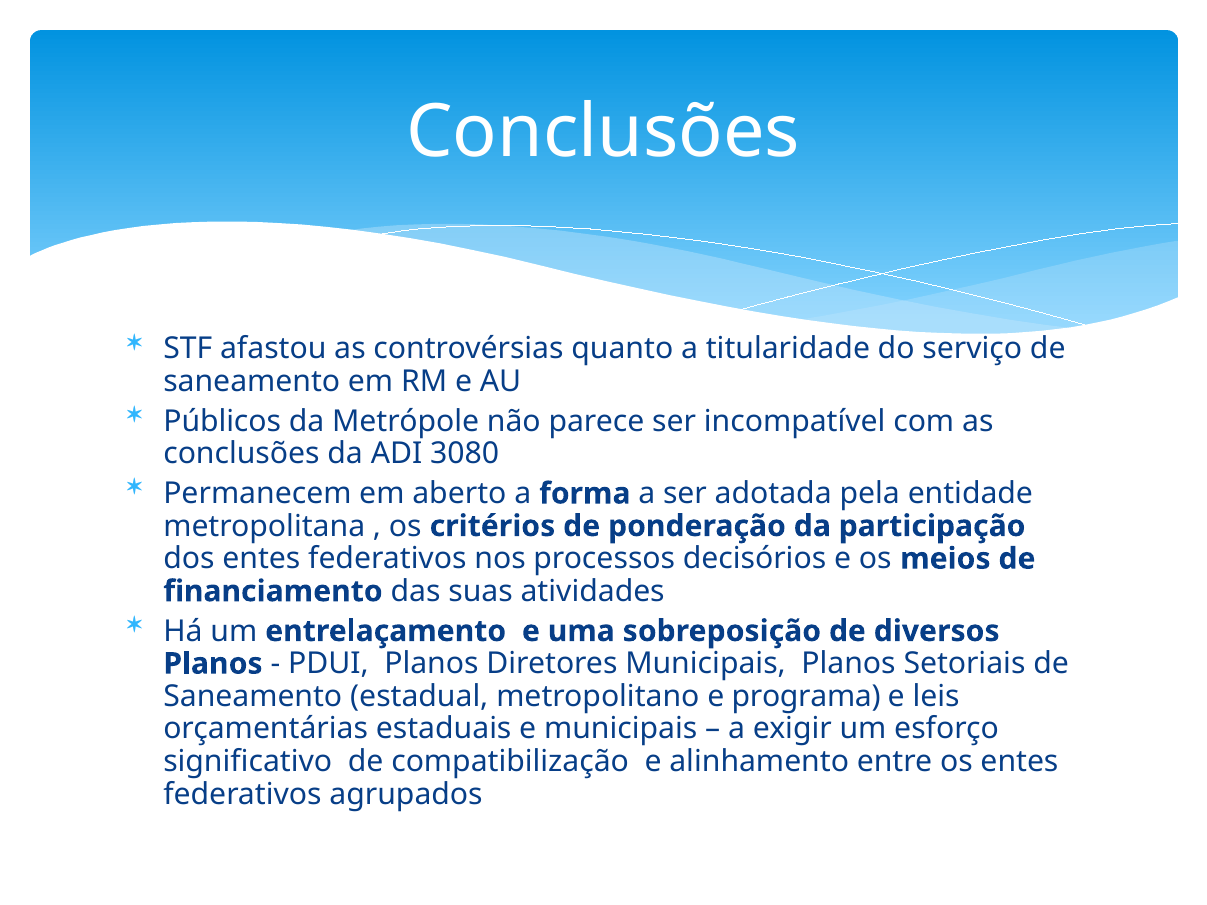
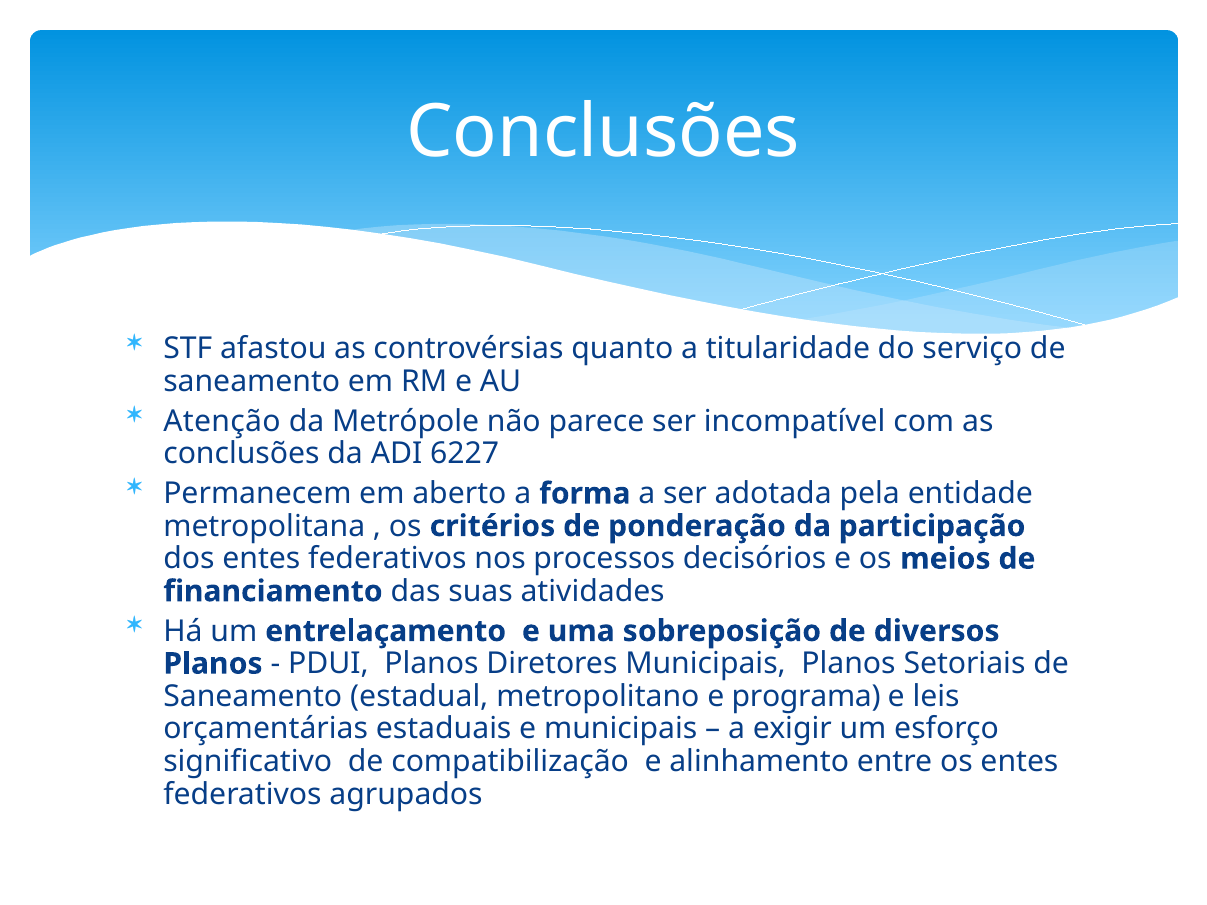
Públicos: Públicos -> Atenção
3080: 3080 -> 6227
